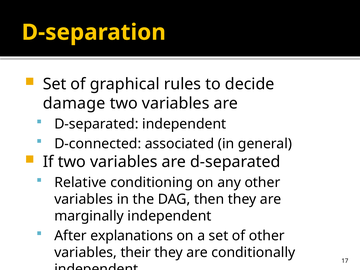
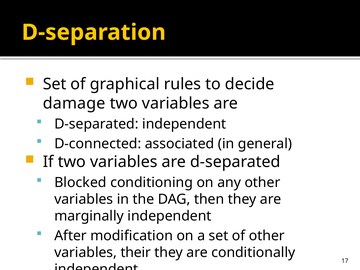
Relative: Relative -> Blocked
explanations: explanations -> modification
